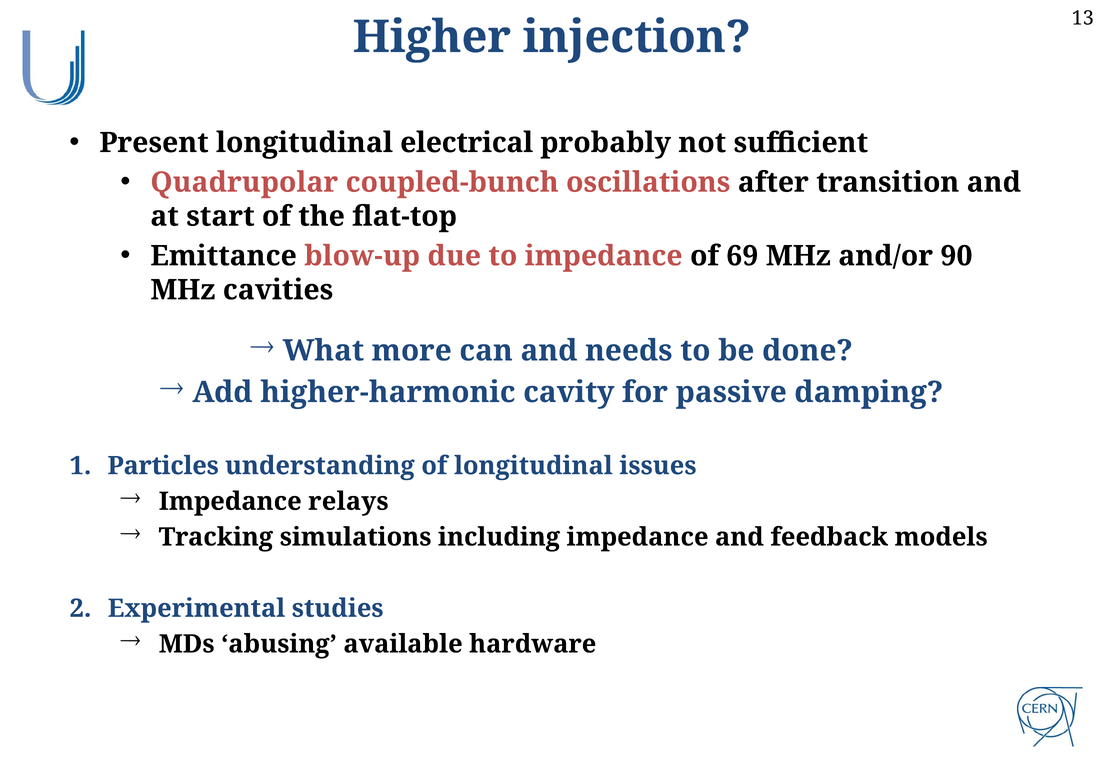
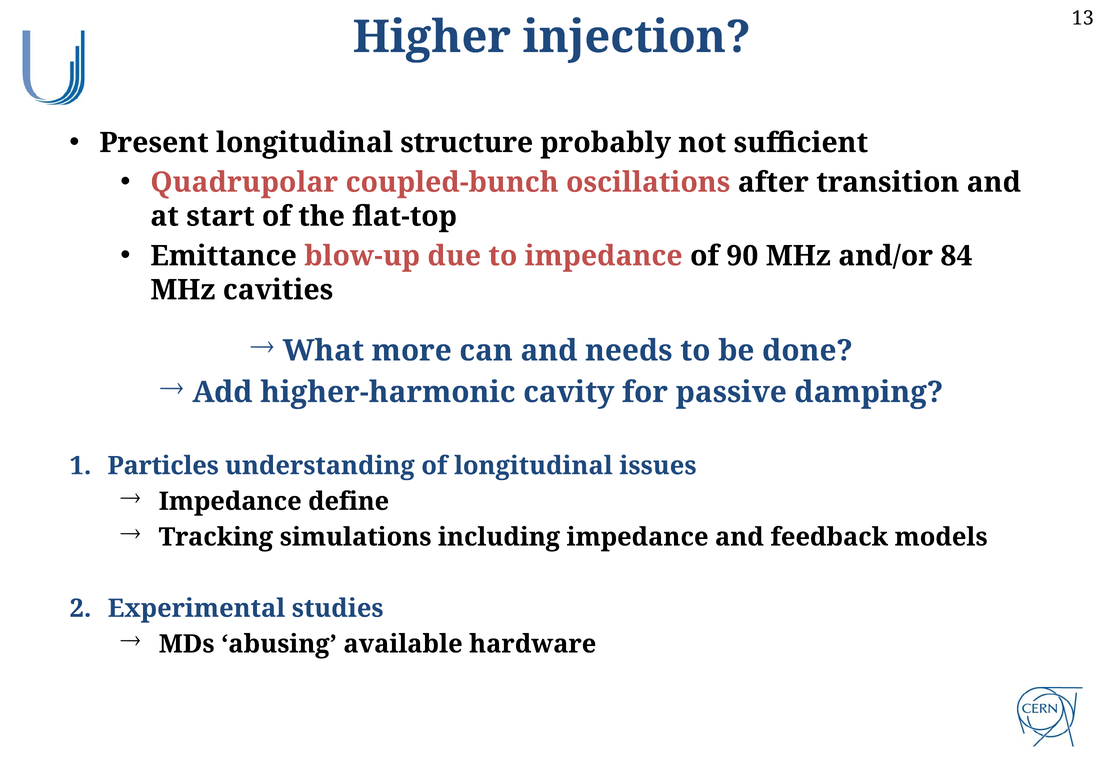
electrical: electrical -> structure
69: 69 -> 90
90: 90 -> 84
relays: relays -> define
